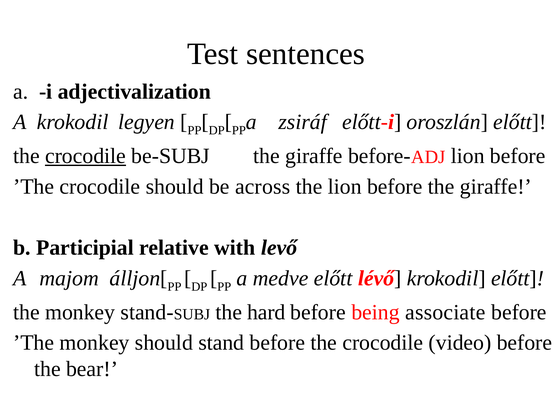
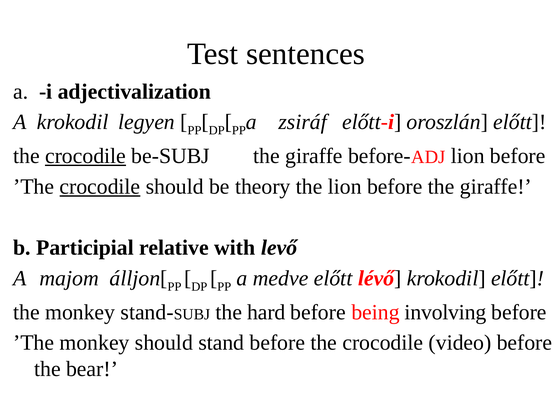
crocodile at (100, 187) underline: none -> present
across: across -> theory
associate: associate -> involving
